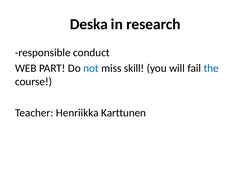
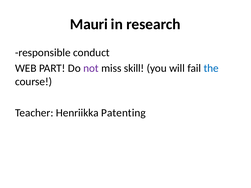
Deska: Deska -> Mauri
not colour: blue -> purple
Karttunen: Karttunen -> Patenting
